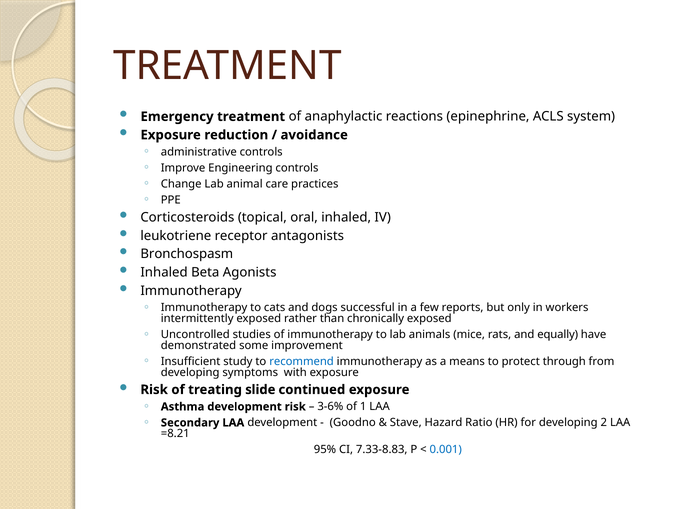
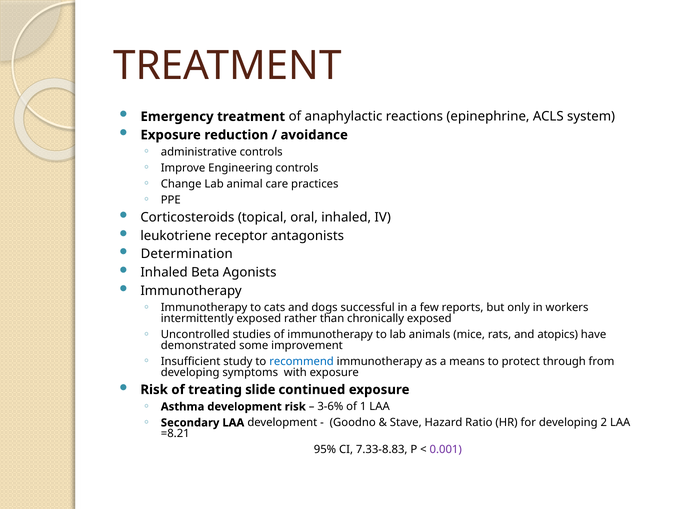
Bronchospasm: Bronchospasm -> Determination
equally: equally -> atopics
0.001 colour: blue -> purple
